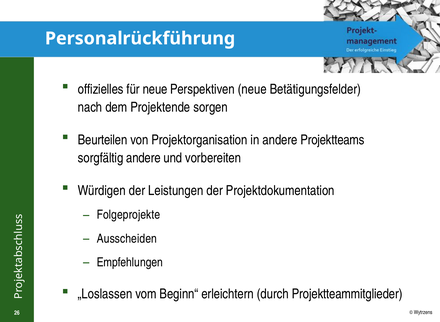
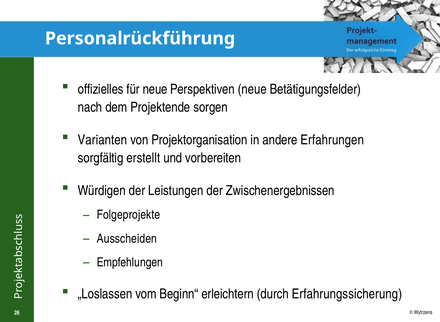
Beurteilen: Beurteilen -> Varianten
Projektteams: Projektteams -> Erfahrungen
sorgfältig andere: andere -> erstellt
Projektdokumentation: Projektdokumentation -> Zwischenergebnissen
Projektteammitglieder: Projektteammitglieder -> Erfahrungssicherung
